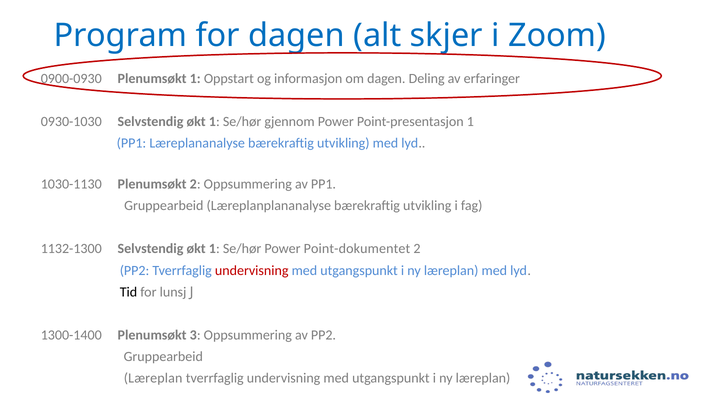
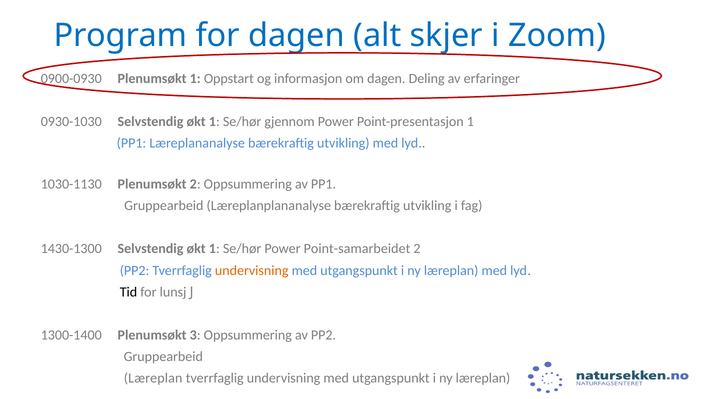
1132-1300: 1132-1300 -> 1430-1300
Point-dokumentet: Point-dokumentet -> Point-samarbeidet
undervisning at (252, 270) colour: red -> orange
